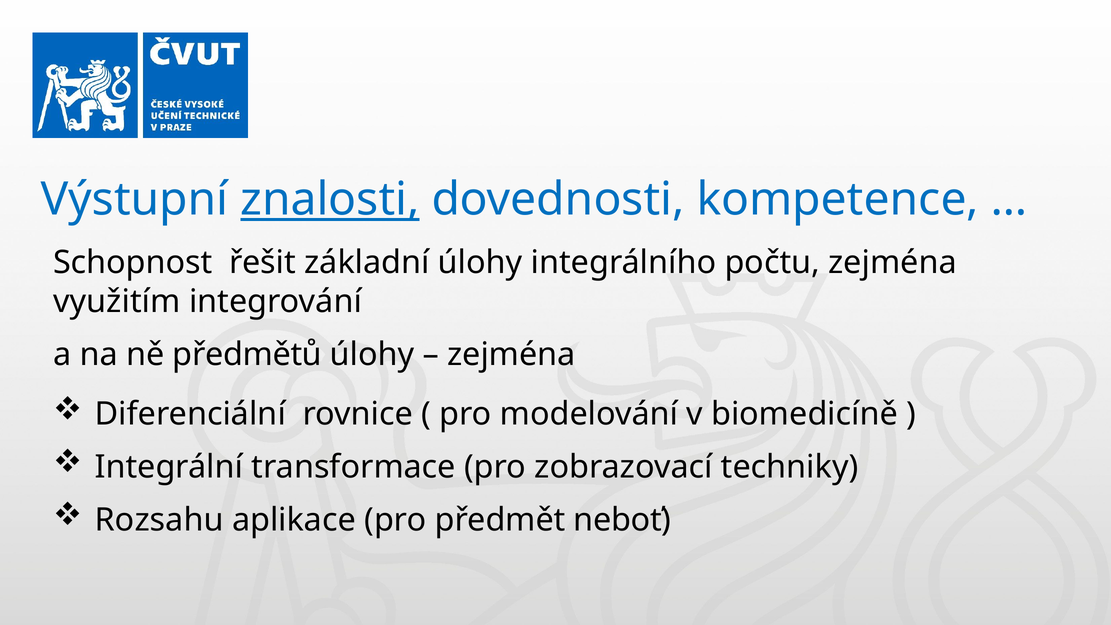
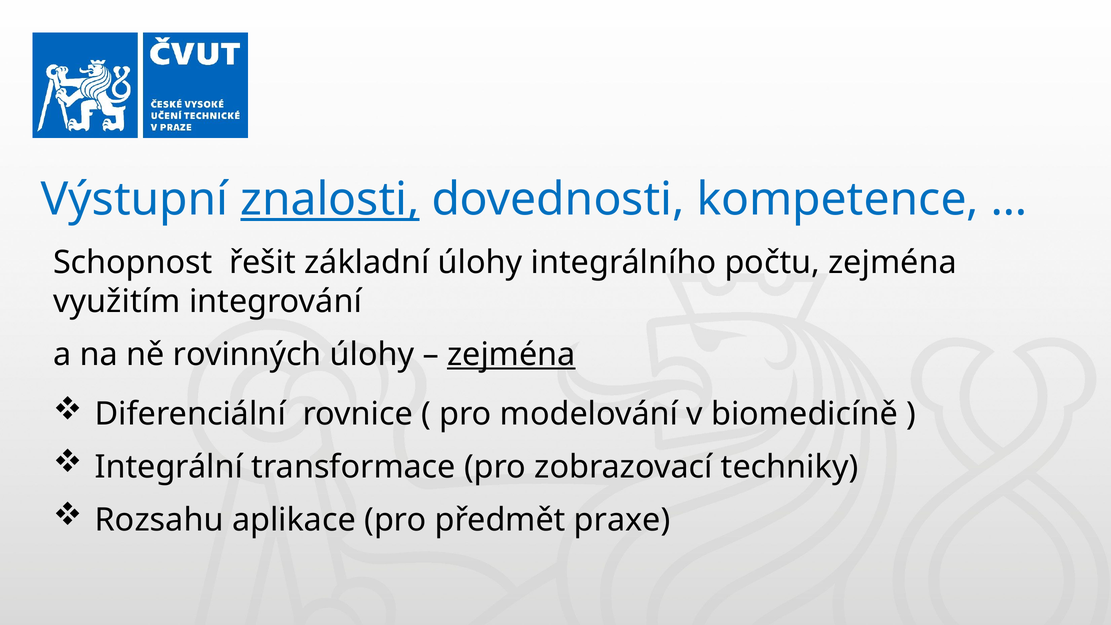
předmětů: předmětů -> rovinných
zejména at (511, 354) underline: none -> present
neboť: neboť -> praxe
